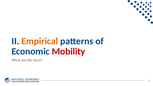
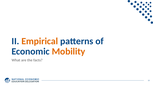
Mobility colour: red -> orange
